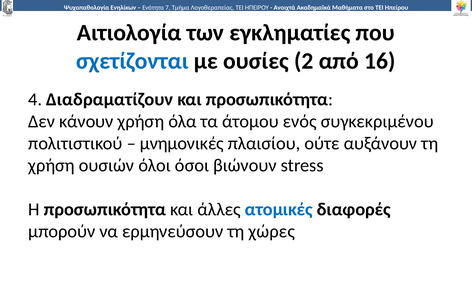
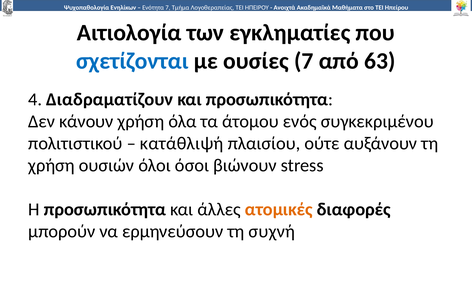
ουσίες 2: 2 -> 7
16: 16 -> 63
μνημονικές: μνημονικές -> κατάθλιψή
ατομικές colour: blue -> orange
χώρες: χώρες -> συχνή
